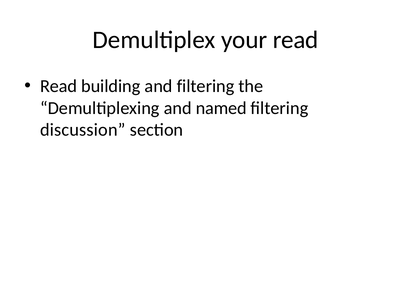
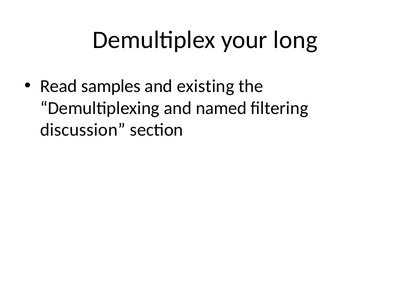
your read: read -> long
building: building -> samples
and filtering: filtering -> existing
